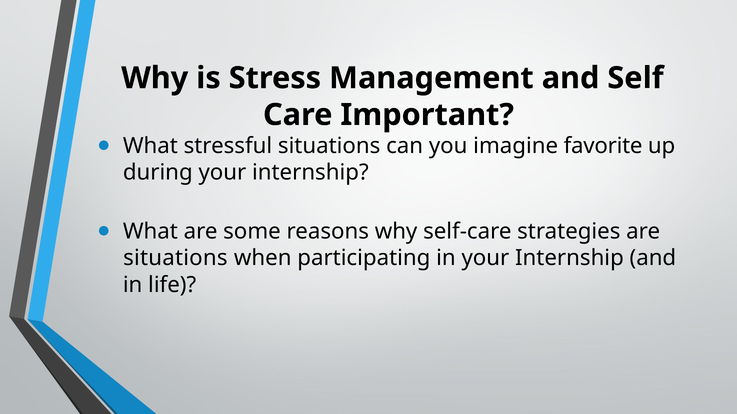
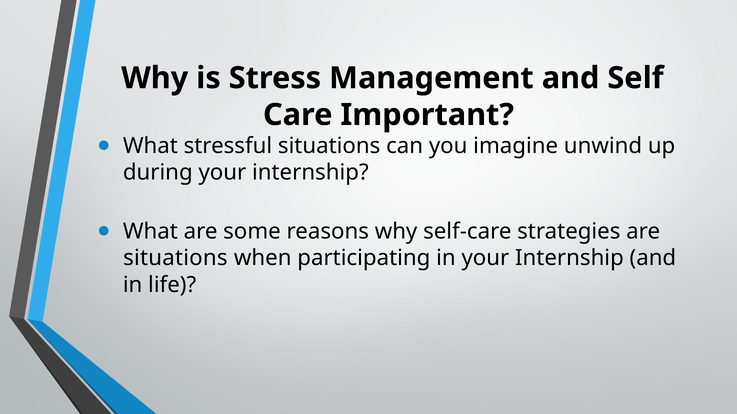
favorite: favorite -> unwind
